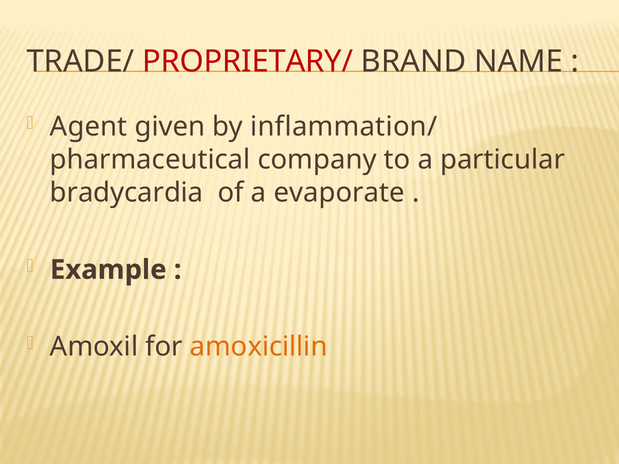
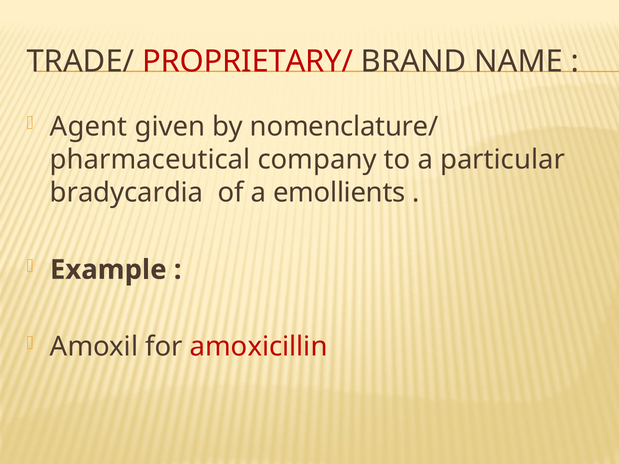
inflammation/: inflammation/ -> nomenclature/
evaporate: evaporate -> emollients
amoxicillin colour: orange -> red
